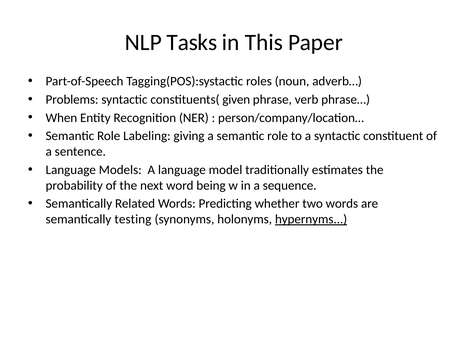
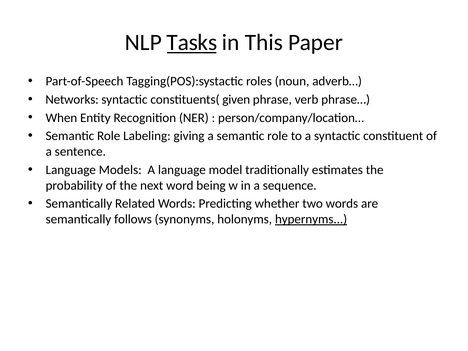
Tasks underline: none -> present
Problems: Problems -> Networks
testing: testing -> follows
